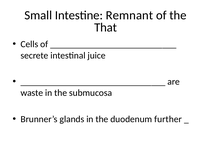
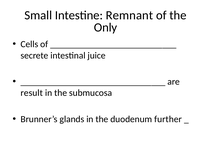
That: That -> Only
waste: waste -> result
